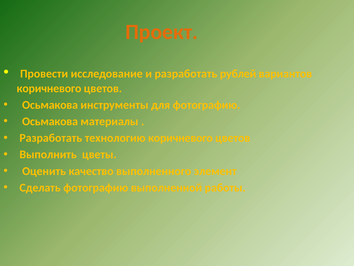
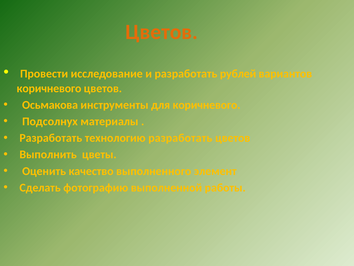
Проект at (162, 32): Проект -> Цветов
для фотографию: фотографию -> коричневого
Осьмакова at (50, 121): Осьмакова -> Подсолнух
технологию коричневого: коричневого -> разработать
